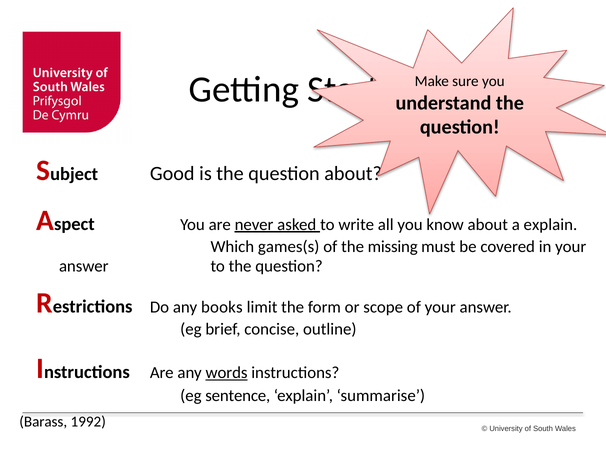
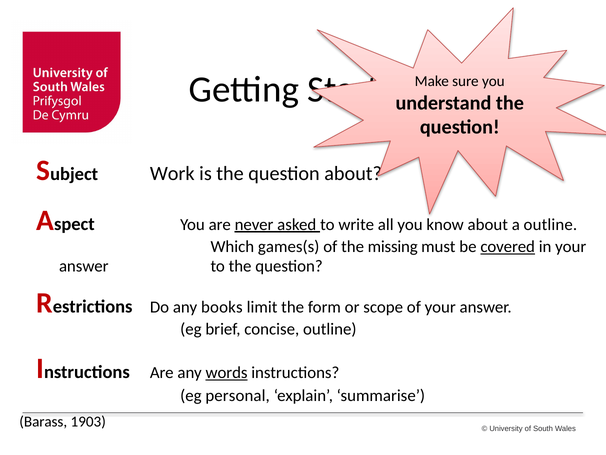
Good: Good -> Work
a explain: explain -> outline
covered underline: none -> present
sentence: sentence -> personal
1992: 1992 -> 1903
